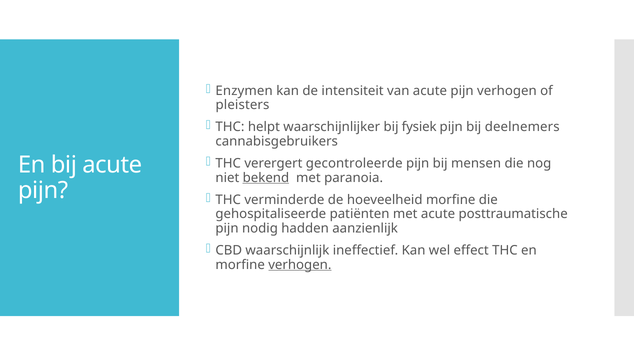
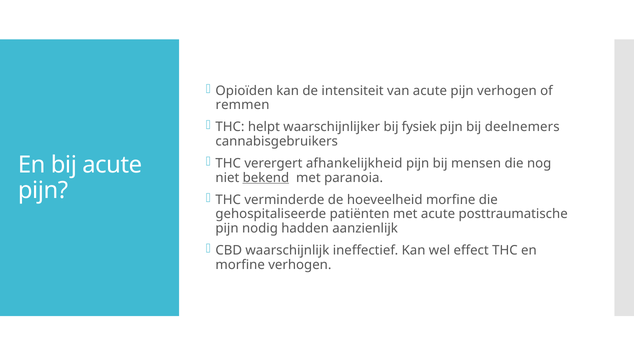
Enzymen: Enzymen -> Opioïden
pleisters: pleisters -> remmen
gecontroleerde: gecontroleerde -> afhankelijkheid
verhogen at (300, 265) underline: present -> none
